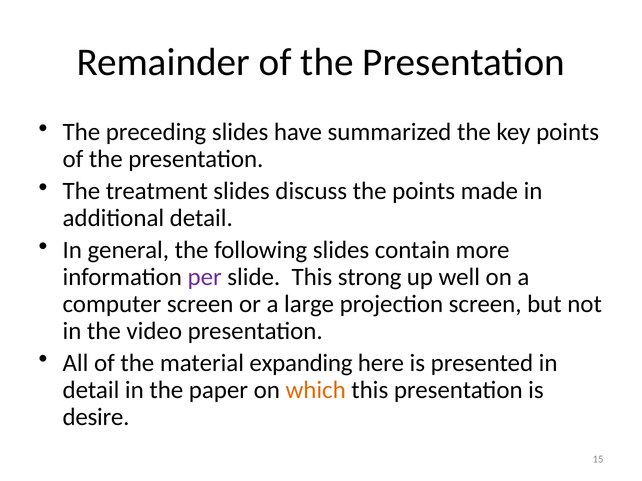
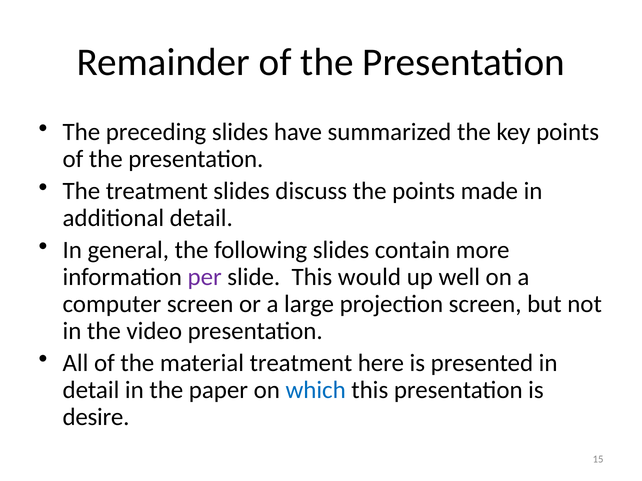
strong: strong -> would
material expanding: expanding -> treatment
which colour: orange -> blue
